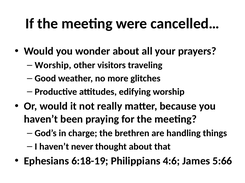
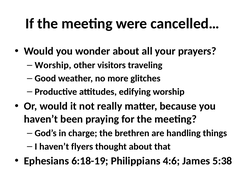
never: never -> flyers
5:66: 5:66 -> 5:38
